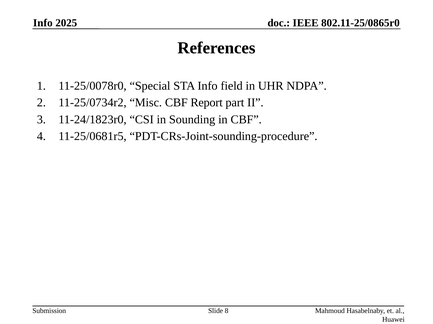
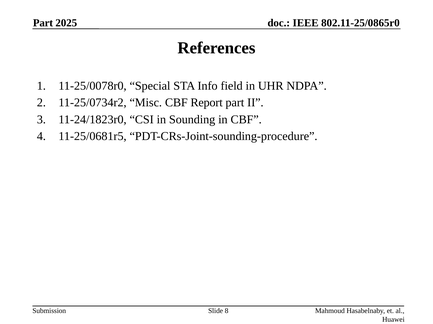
Info at (43, 23): Info -> Part
